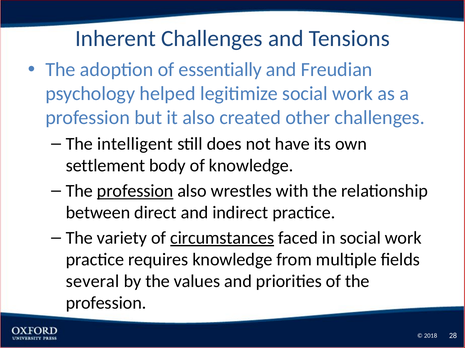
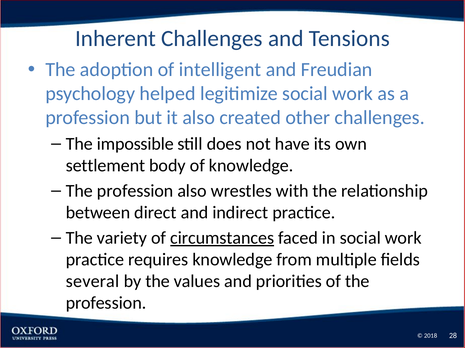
essentially: essentially -> intelligent
intelligent: intelligent -> impossible
profession at (135, 191) underline: present -> none
